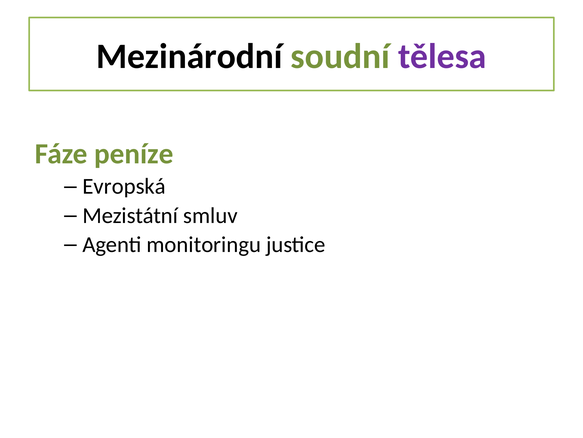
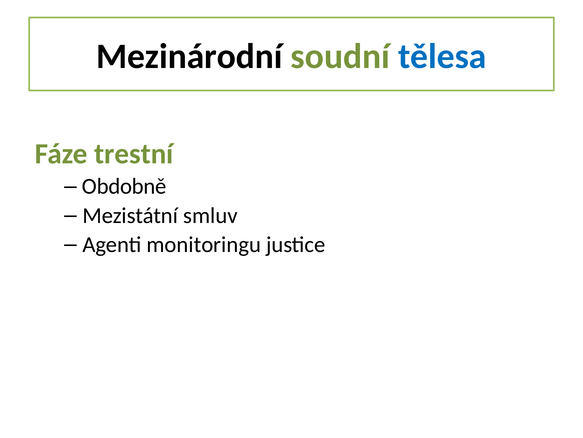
tělesa colour: purple -> blue
peníze: peníze -> trestní
Evropská: Evropská -> Obdobně
